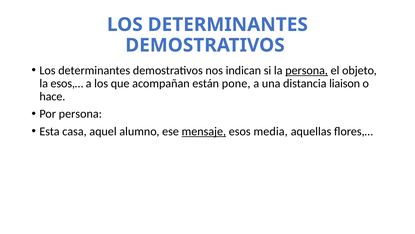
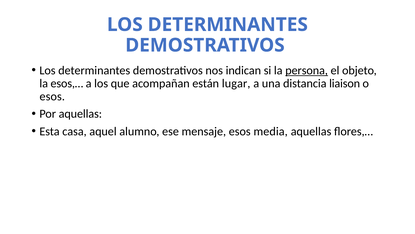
pone: pone -> lugar
hace at (52, 96): hace -> esos
Por persona: persona -> aquellas
mensaje underline: present -> none
